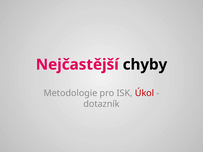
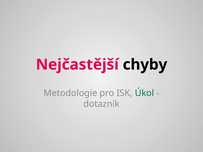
Úkol colour: red -> green
